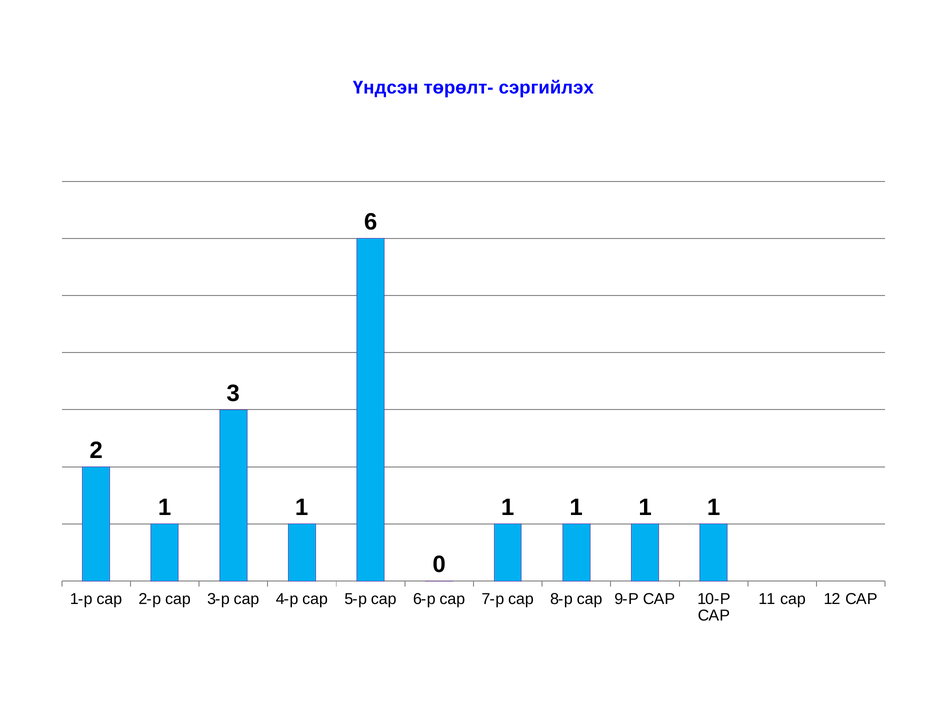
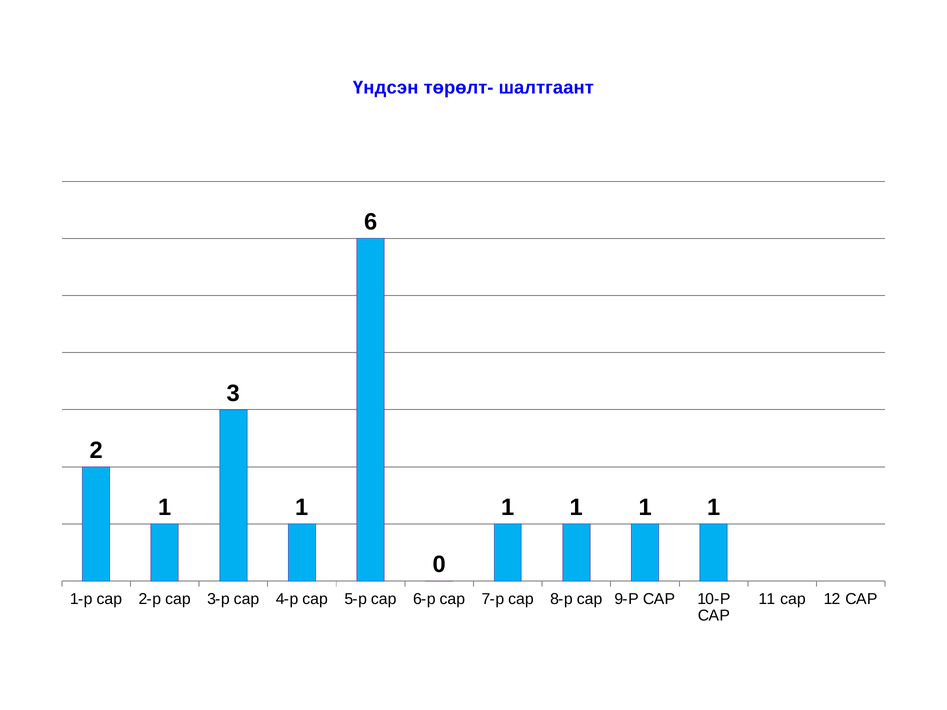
сэргийлэх: сэргийлэх -> шалтгаант
